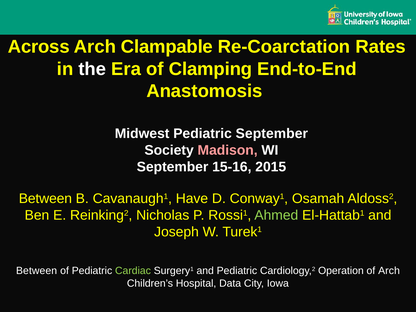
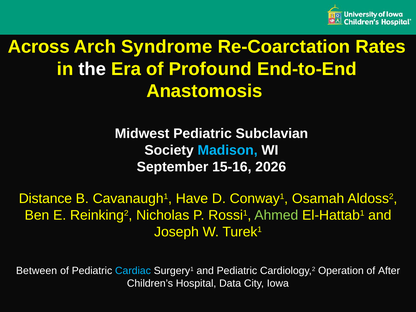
Clampable: Clampable -> Syndrome
Clamping: Clamping -> Profound
Pediatric September: September -> Subclavian
Madison colour: pink -> light blue
2015: 2015 -> 2026
Between at (45, 199): Between -> Distance
Cardiac colour: light green -> light blue
of Arch: Arch -> After
